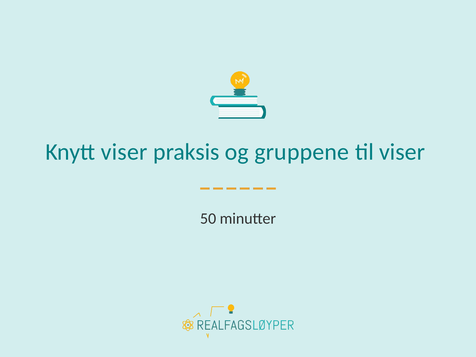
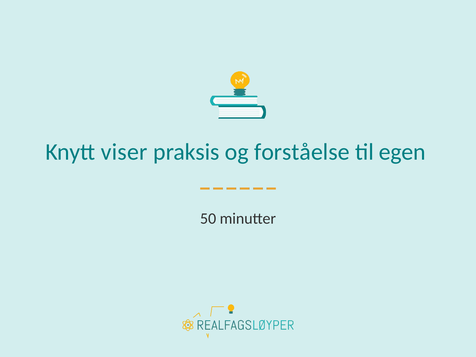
gruppene: gruppene -> forståelse
til viser: viser -> egen
